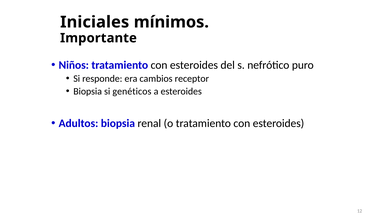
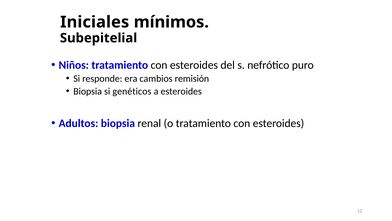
Importante: Importante -> Subepitelial
receptor: receptor -> remisión
